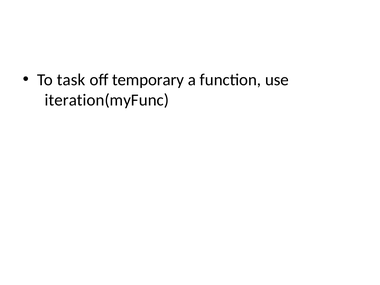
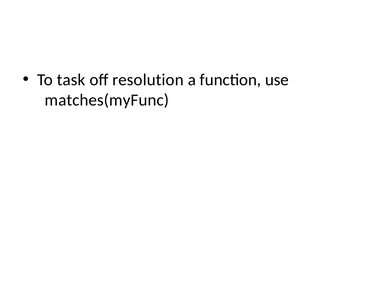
temporary: temporary -> resolution
iteration(myFunc: iteration(myFunc -> matches(myFunc
